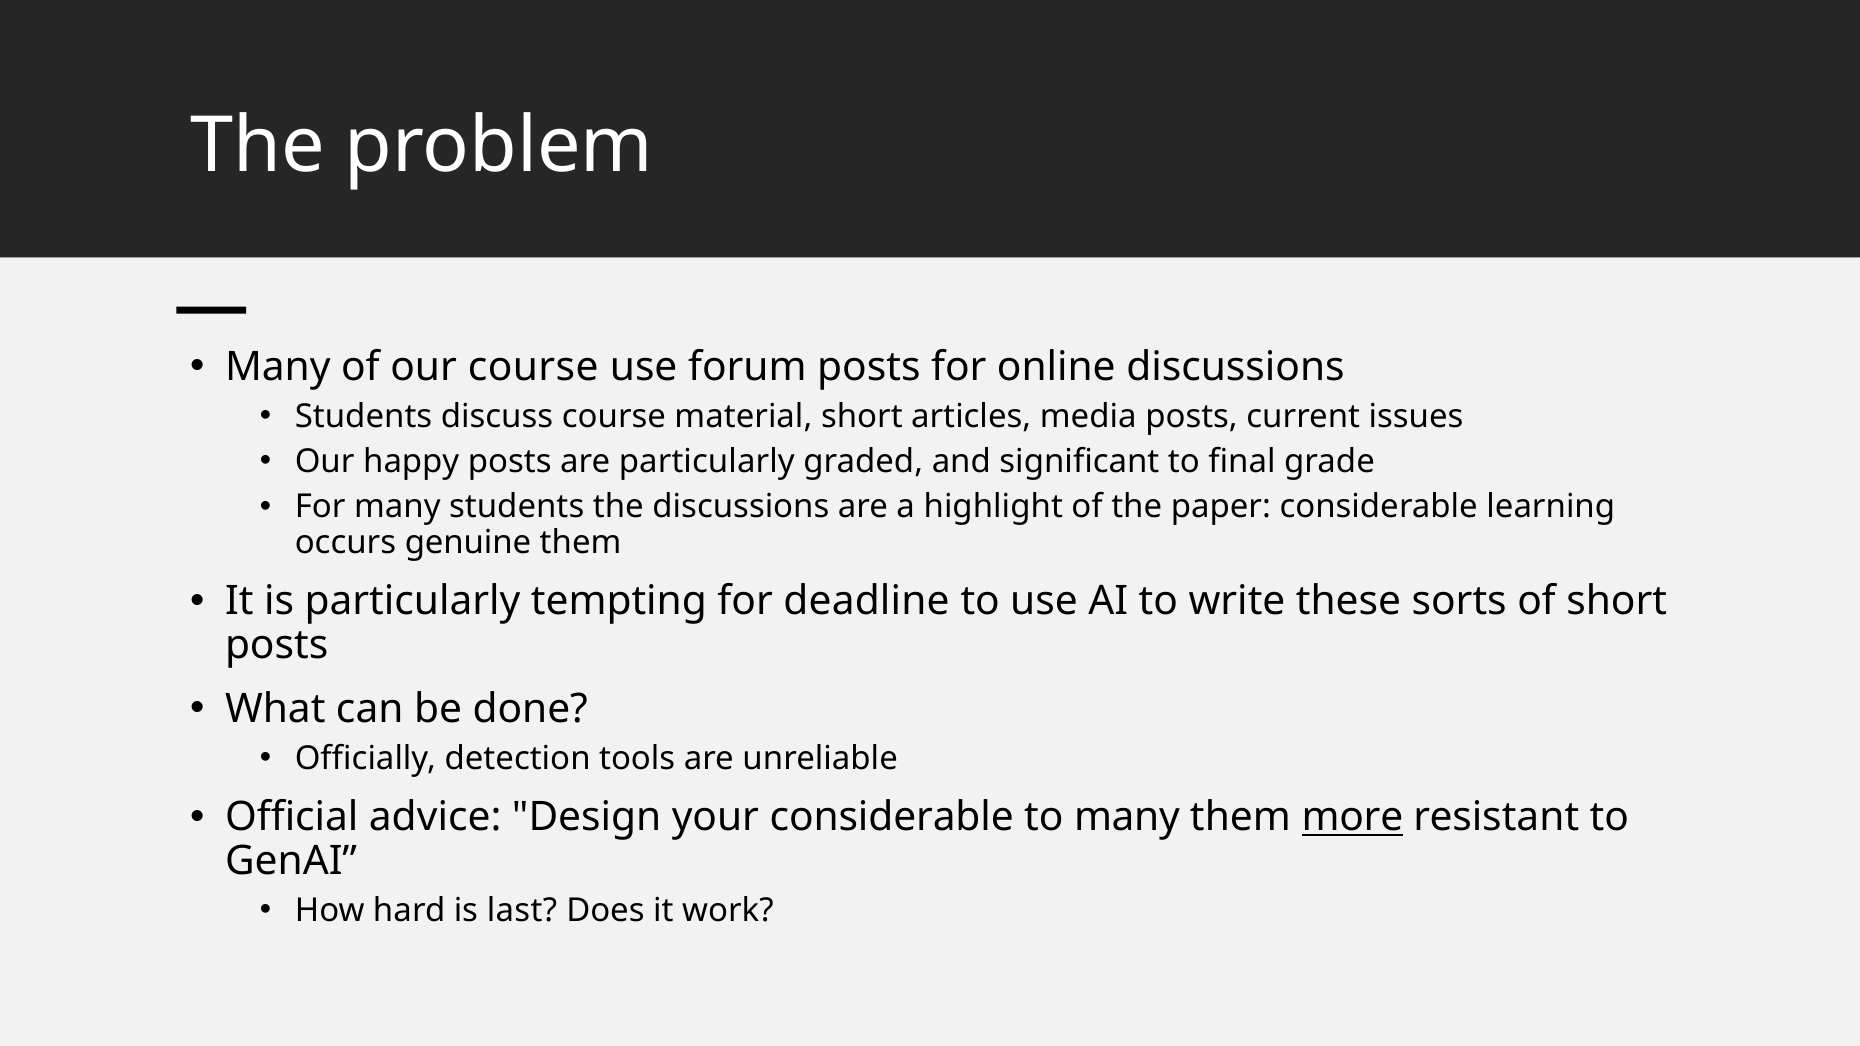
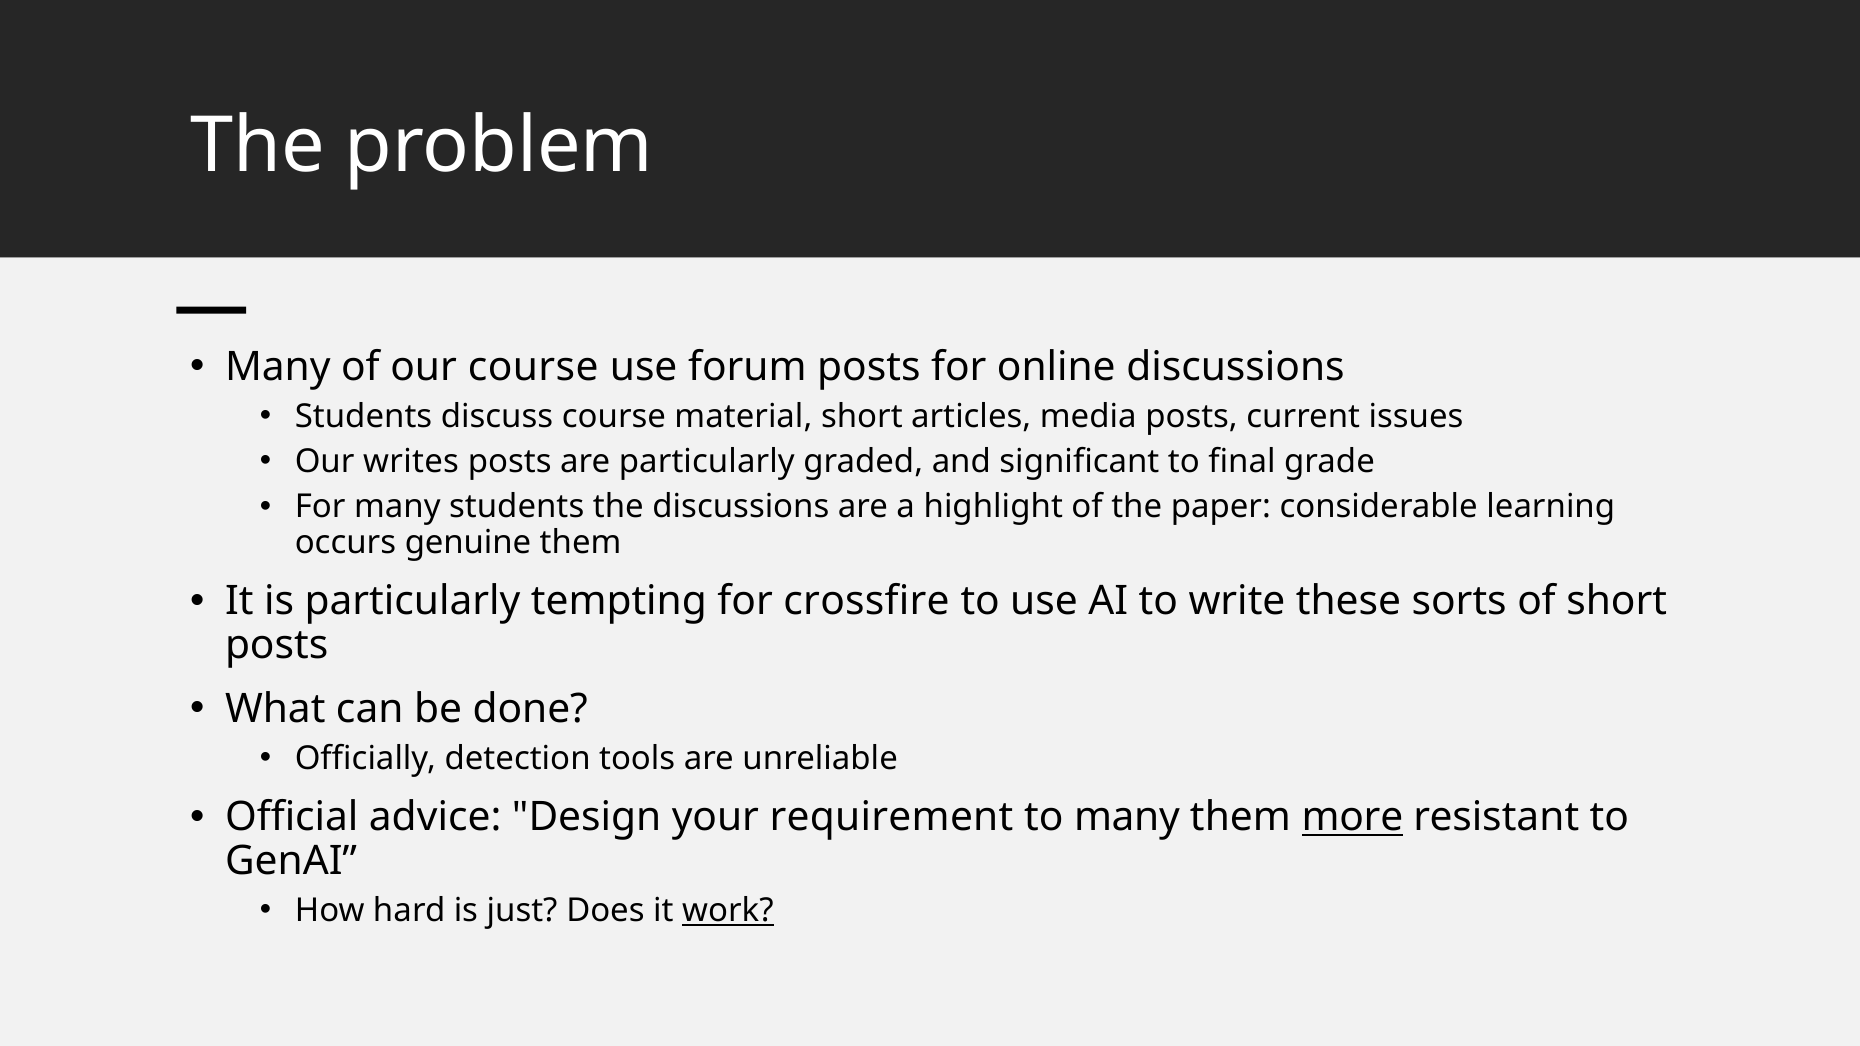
happy: happy -> writes
deadline: deadline -> crossfire
your considerable: considerable -> requirement
last: last -> just
work underline: none -> present
